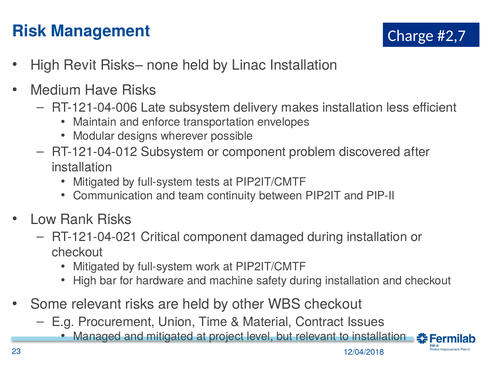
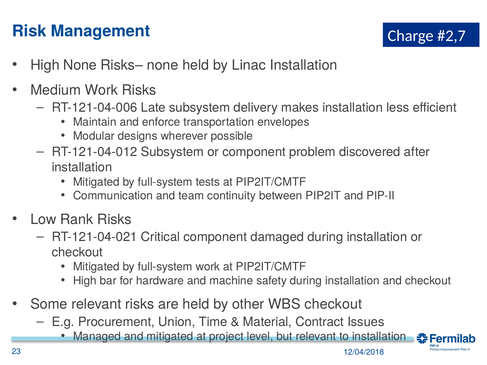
High Revit: Revit -> None
Medium Have: Have -> Work
